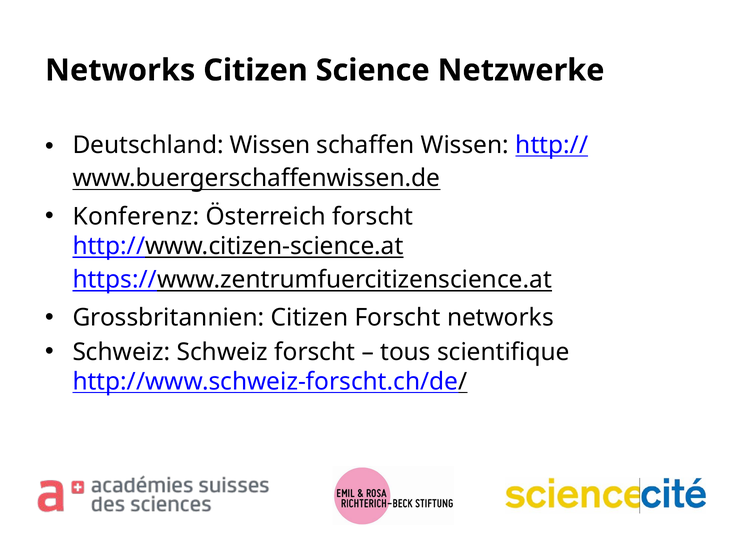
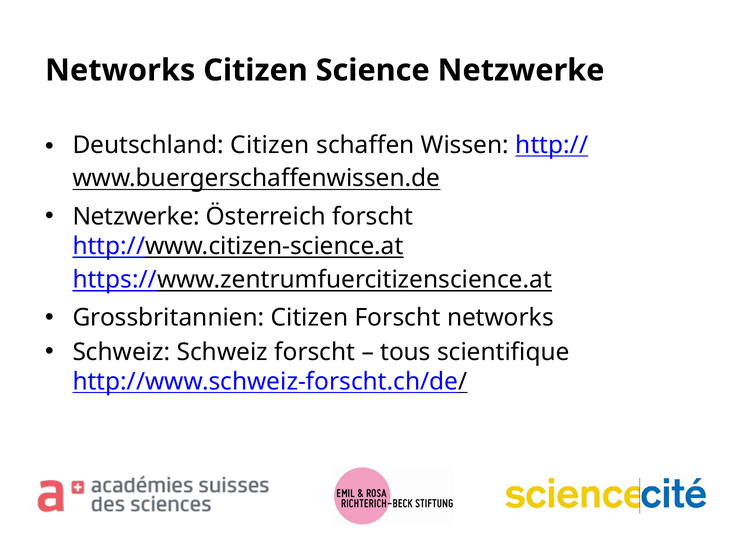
Deutschland Wissen: Wissen -> Citizen
Konferenz at (136, 217): Konferenz -> Netzwerke
